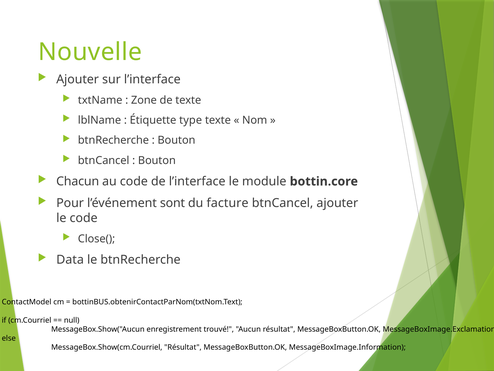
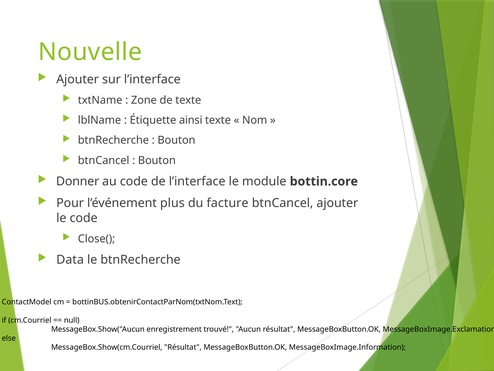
type: type -> ainsi
Chacun: Chacun -> Donner
sont: sont -> plus
